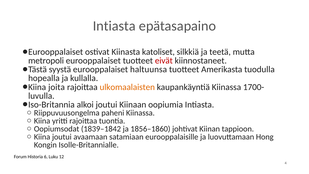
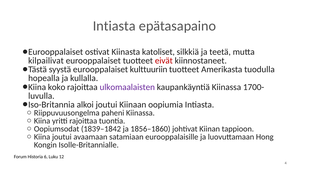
metropoli: metropoli -> kilpailivat
haltuunsa: haltuunsa -> kulttuuriin
joita: joita -> koko
ulkomaalaisten colour: orange -> purple
